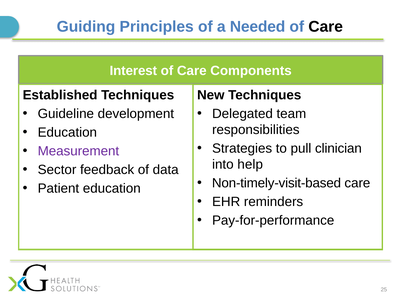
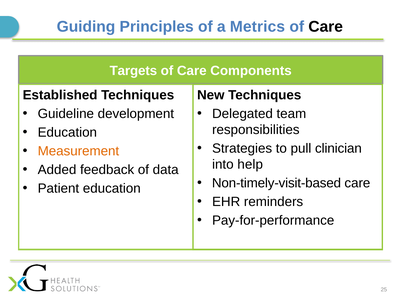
Needed: Needed -> Metrics
Interest: Interest -> Targets
Measurement colour: purple -> orange
Sector: Sector -> Added
